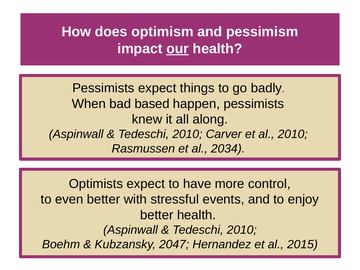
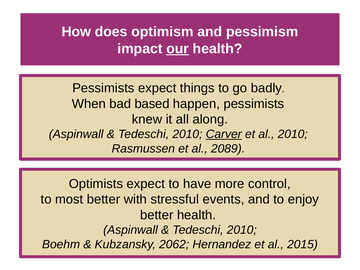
Carver underline: none -> present
2034: 2034 -> 2089
even: even -> most
2047: 2047 -> 2062
